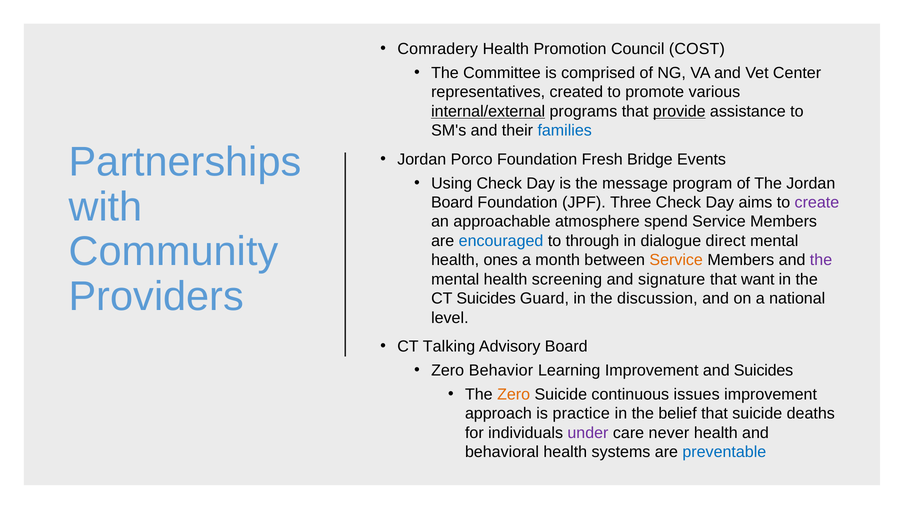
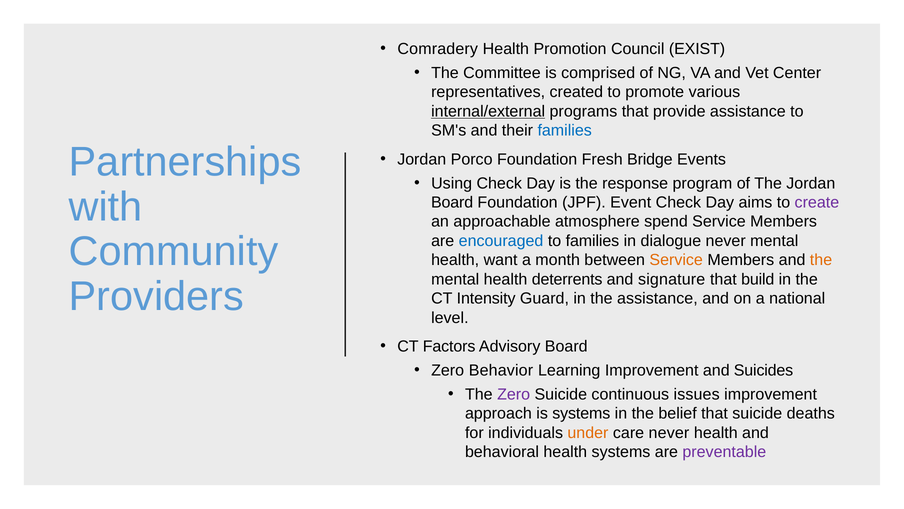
COST: COST -> EXIST
provide underline: present -> none
message: message -> response
Three: Three -> Event
to through: through -> families
dialogue direct: direct -> never
ones: ones -> want
the at (821, 260) colour: purple -> orange
screening: screening -> deterrents
want: want -> build
CT Suicides: Suicides -> Intensity
the discussion: discussion -> assistance
Talking: Talking -> Factors
Zero at (514, 394) colour: orange -> purple
is practice: practice -> systems
under colour: purple -> orange
preventable colour: blue -> purple
